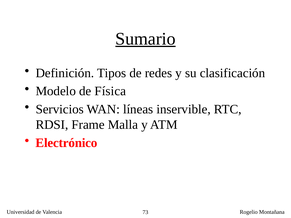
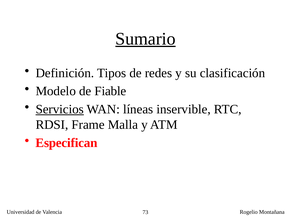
Física: Física -> Fiable
Servicios underline: none -> present
Electrónico: Electrónico -> Especifican
